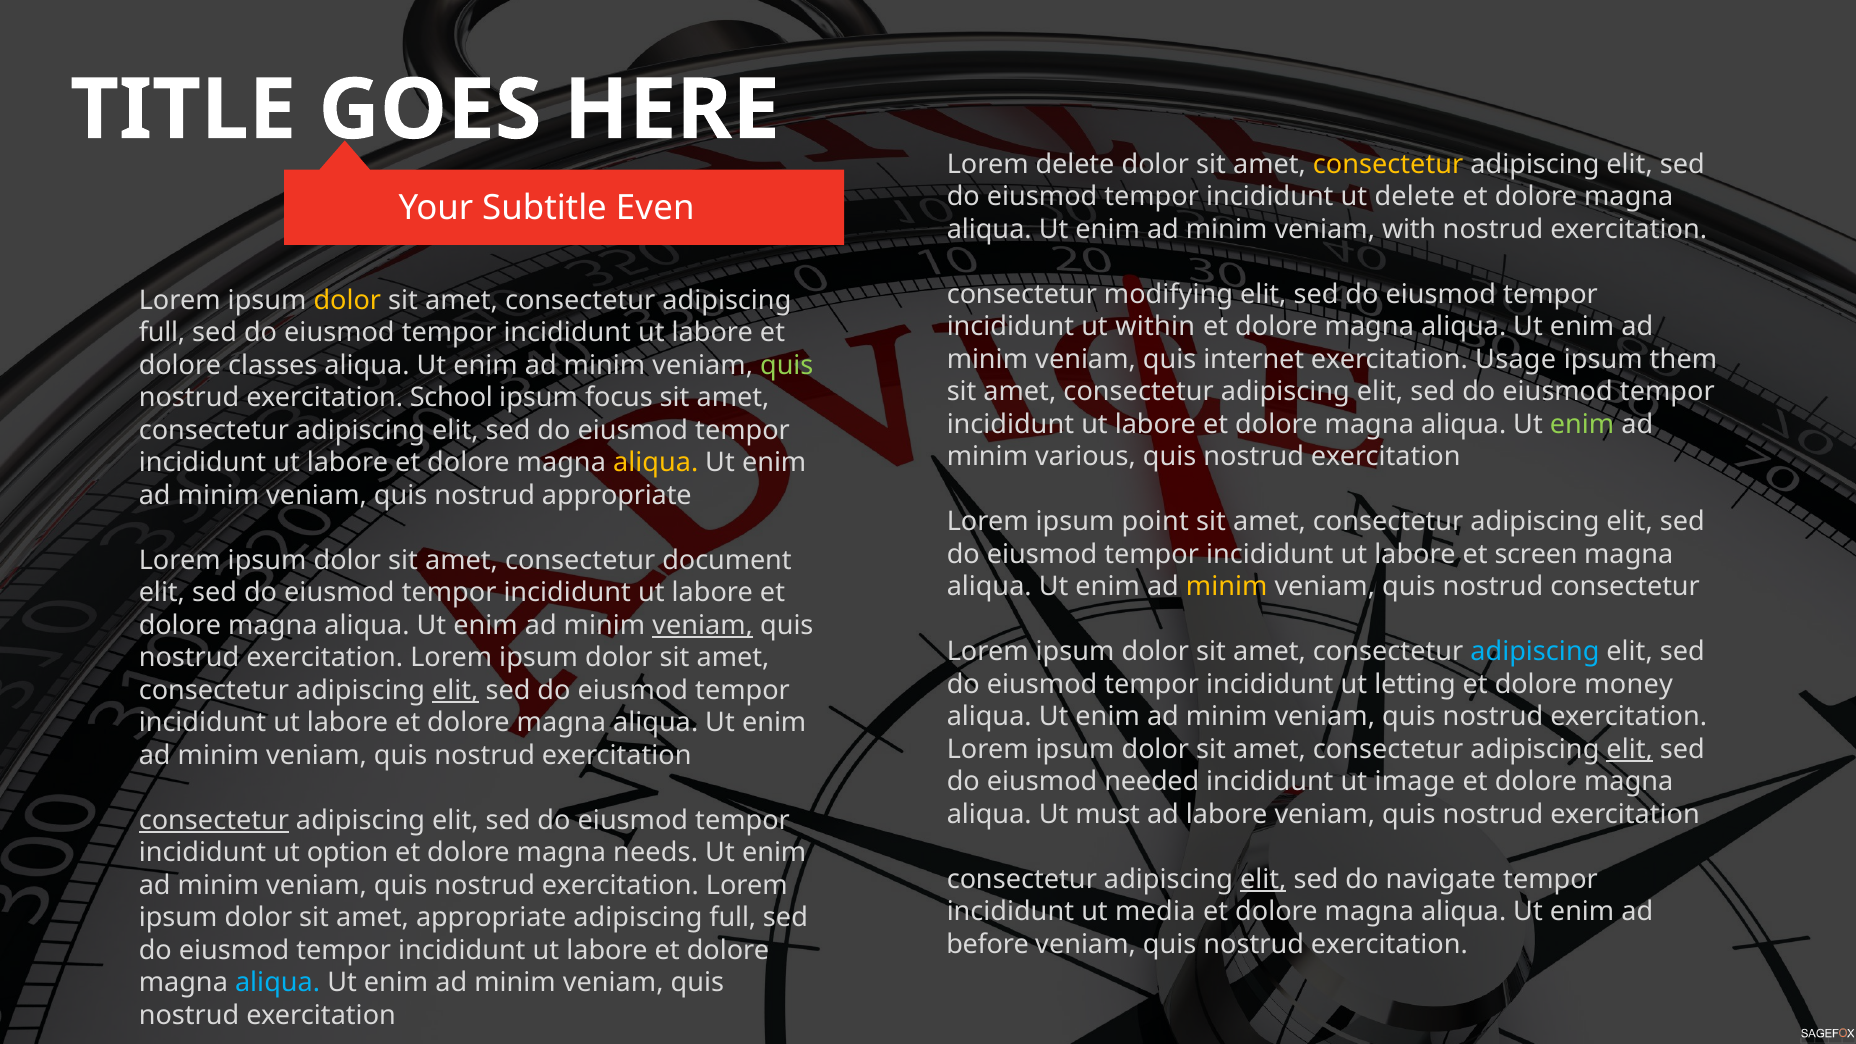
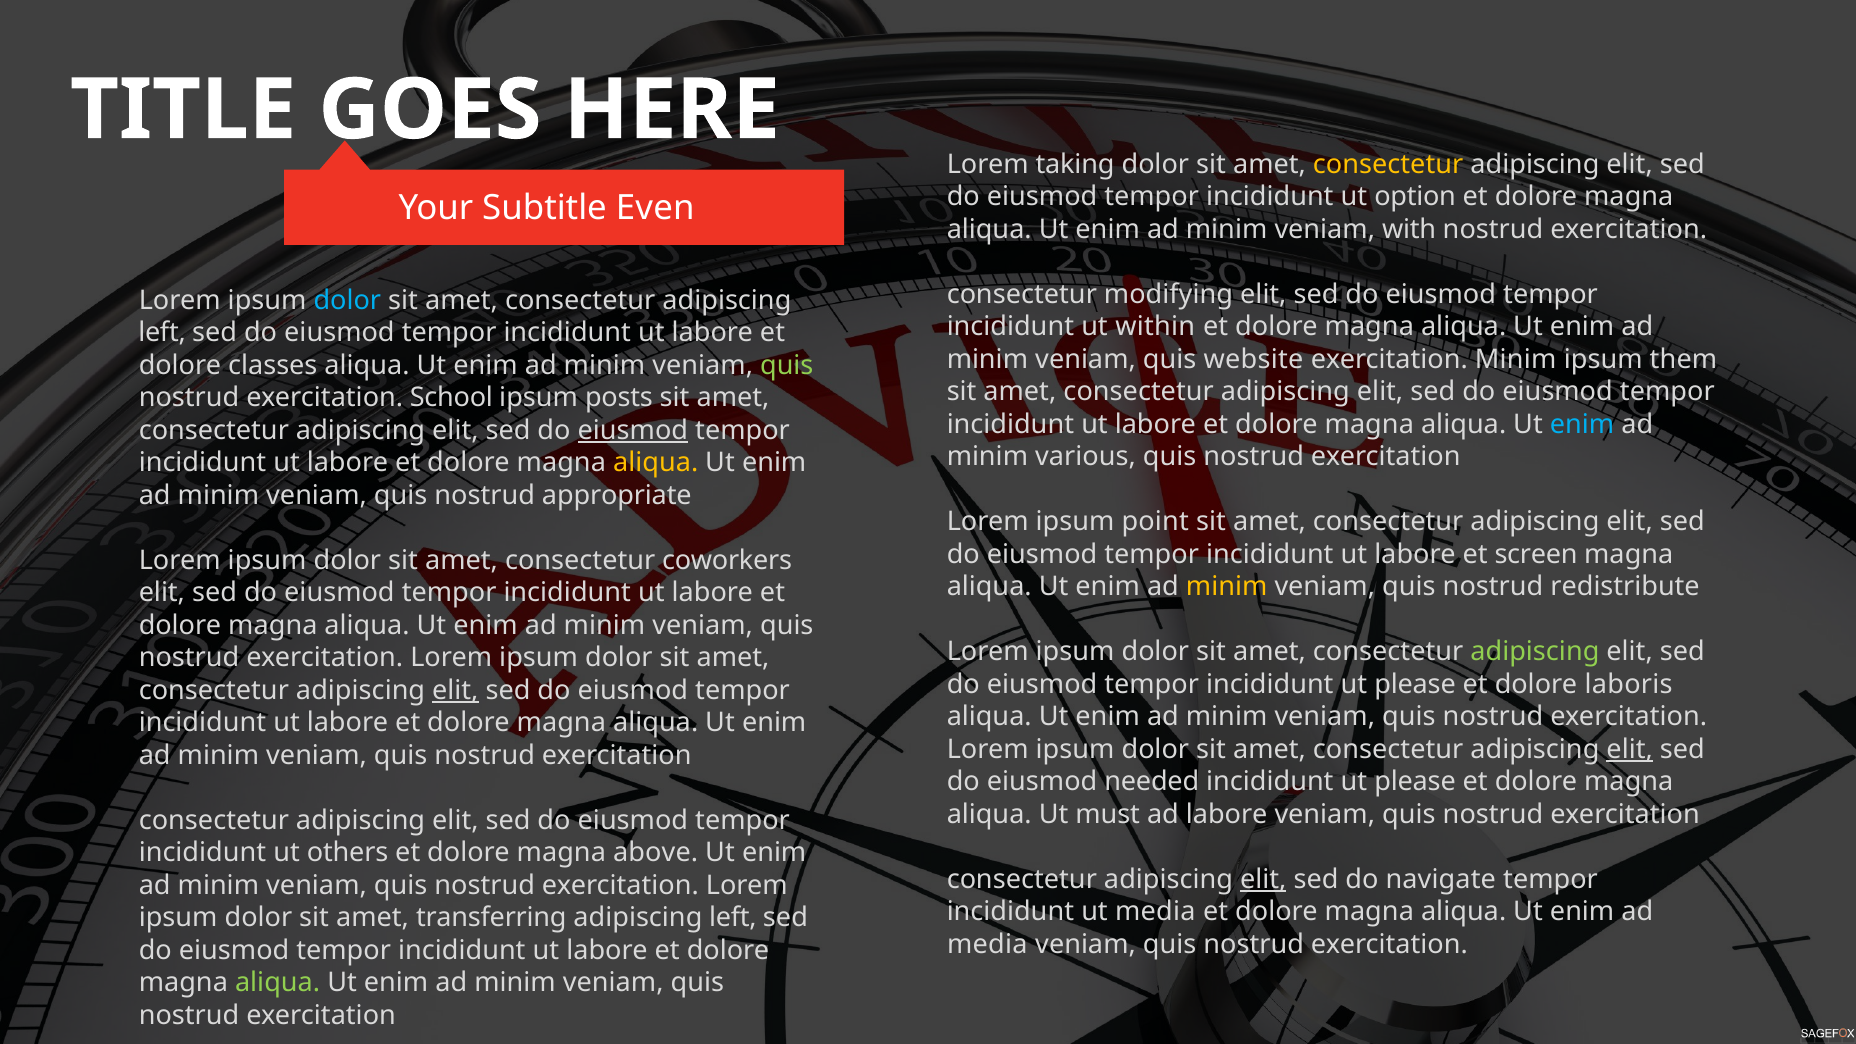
Lorem delete: delete -> taking
ut delete: delete -> option
dolor at (347, 300) colour: yellow -> light blue
full at (162, 333): full -> left
internet: internet -> website
exercitation Usage: Usage -> Minim
focus: focus -> posts
enim at (1582, 424) colour: light green -> light blue
eiusmod at (633, 430) underline: none -> present
document: document -> coworkers
nostrud consectetur: consectetur -> redistribute
veniam at (703, 625) underline: present -> none
adipiscing at (1535, 652) colour: light blue -> light green
tempor incididunt ut letting: letting -> please
money: money -> laboris
image at (1415, 782): image -> please
consectetur at (214, 820) underline: present -> none
option: option -> others
needs: needs -> above
amet appropriate: appropriate -> transferring
full at (733, 918): full -> left
before at (988, 944): before -> media
aliqua at (278, 983) colour: light blue -> light green
